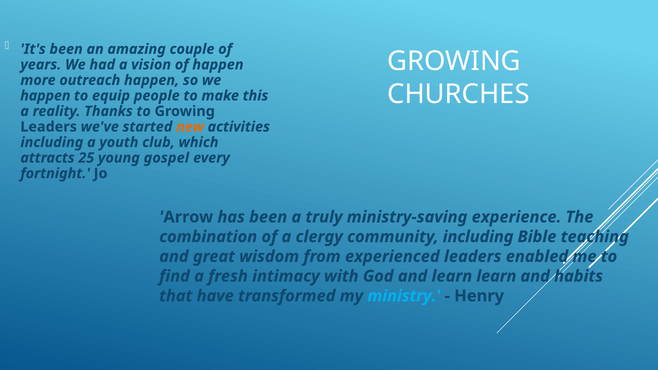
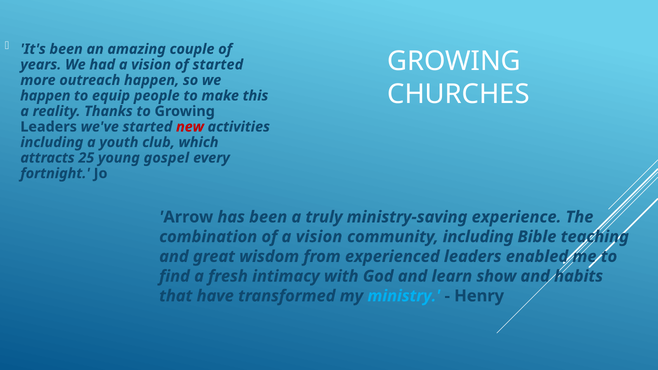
of happen: happen -> started
new colour: orange -> red
of a clergy: clergy -> vision
learn learn: learn -> show
